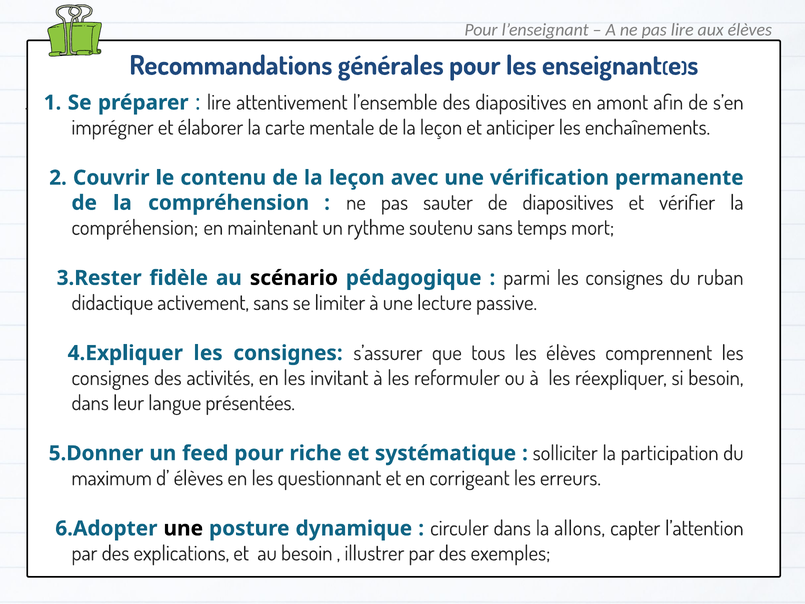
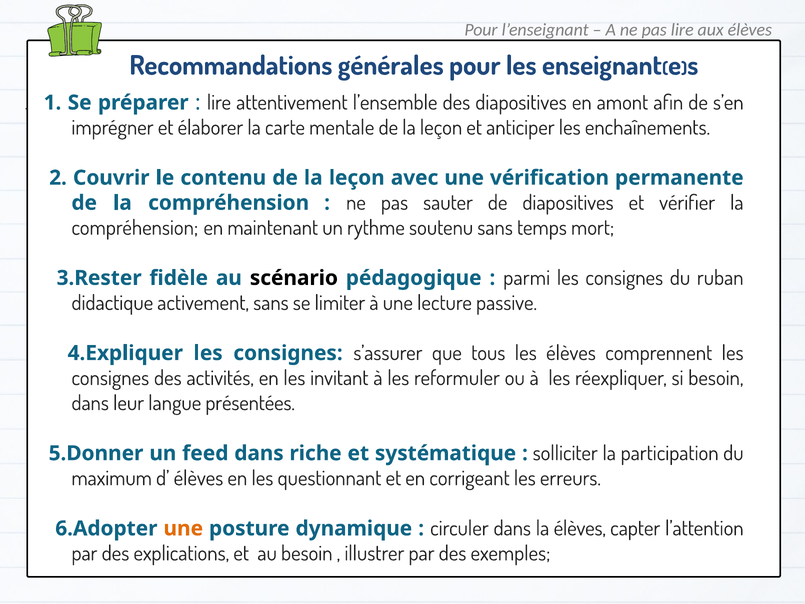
feed pour: pour -> dans
une at (183, 528) colour: black -> orange
la allons: allons -> élèves
